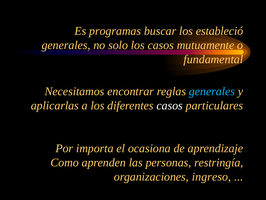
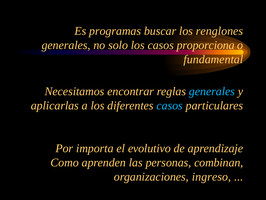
estableció: estableció -> renglones
mutuamente: mutuamente -> proporciona
casos at (170, 105) colour: white -> light blue
ocasiona: ocasiona -> evolutivo
restringía: restringía -> combinan
